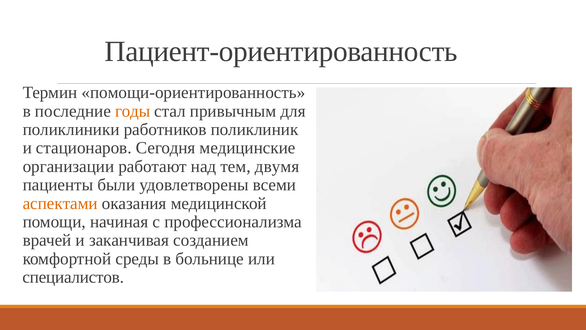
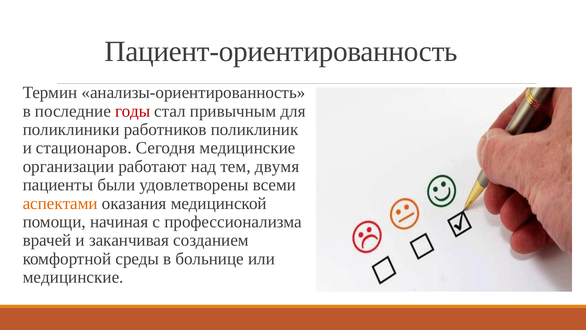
помощи-ориентированность: помощи-ориентированность -> анализы-ориентированность
годы colour: orange -> red
специалистов at (73, 277): специалистов -> медицинские
